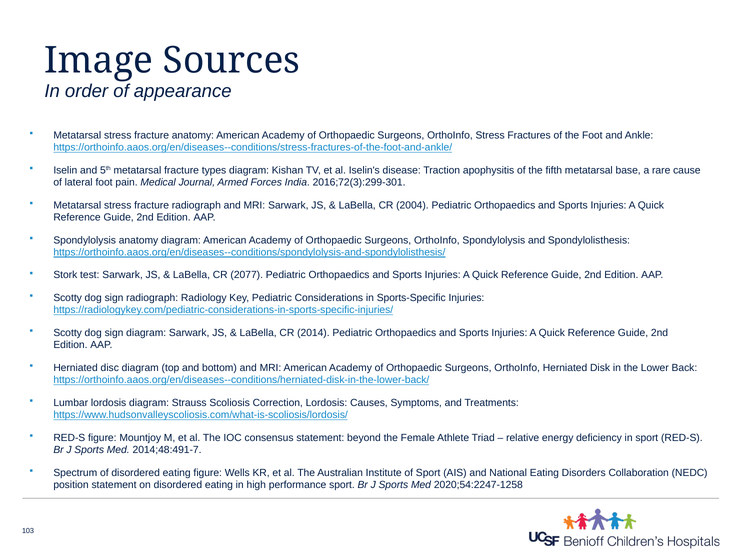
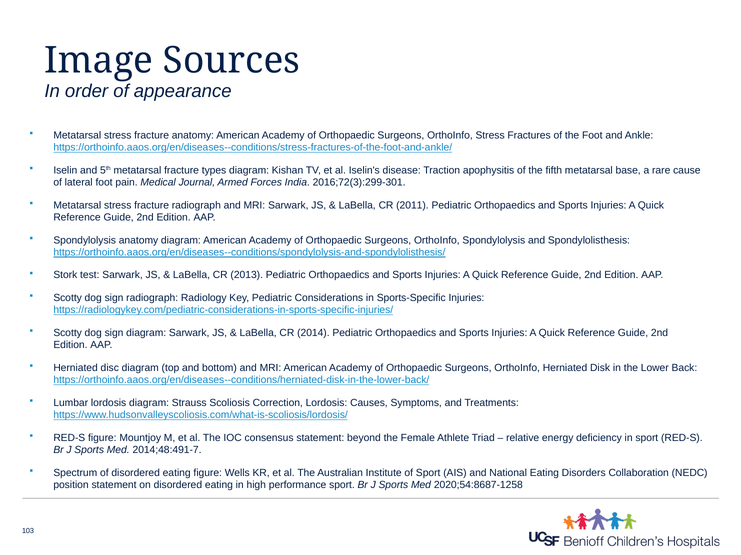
2004: 2004 -> 2011
2077: 2077 -> 2013
2020;54:2247-1258: 2020;54:2247-1258 -> 2020;54:8687-1258
